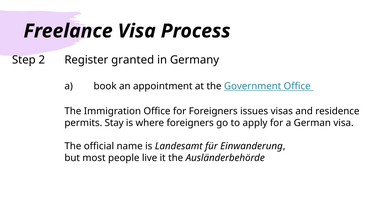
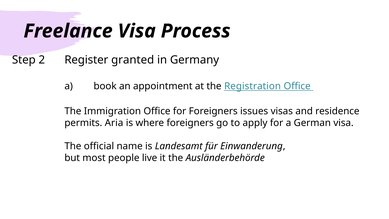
Government: Government -> Registration
Stay: Stay -> Aria
